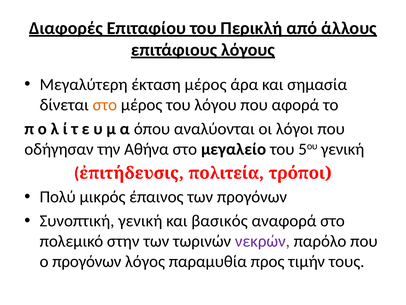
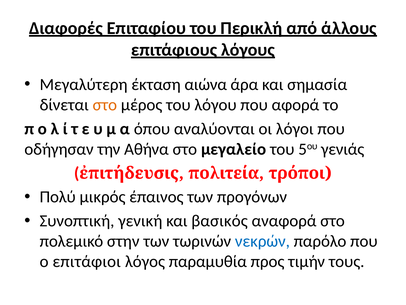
έκταση μέρος: μέρος -> αιώνα
5ου γενική: γενική -> γενιάς
νεκρών colour: purple -> blue
ο προγόνων: προγόνων -> επιτάφιοι
